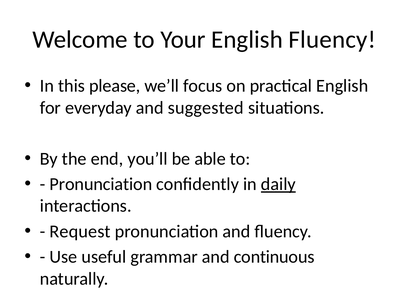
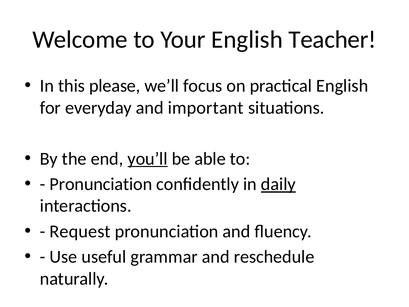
English Fluency: Fluency -> Teacher
suggested: suggested -> important
you’ll underline: none -> present
continuous: continuous -> reschedule
